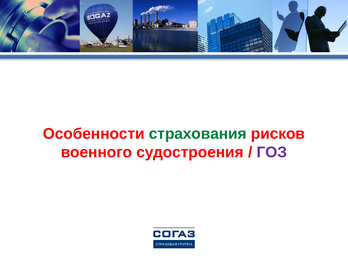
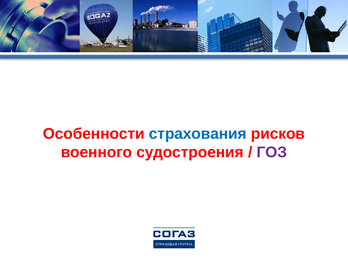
страхования colour: green -> blue
